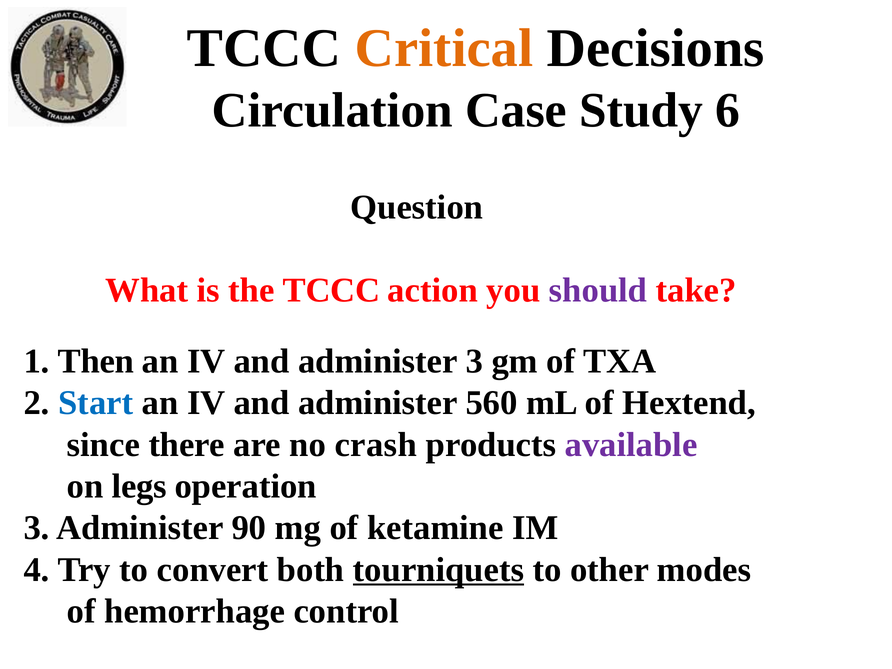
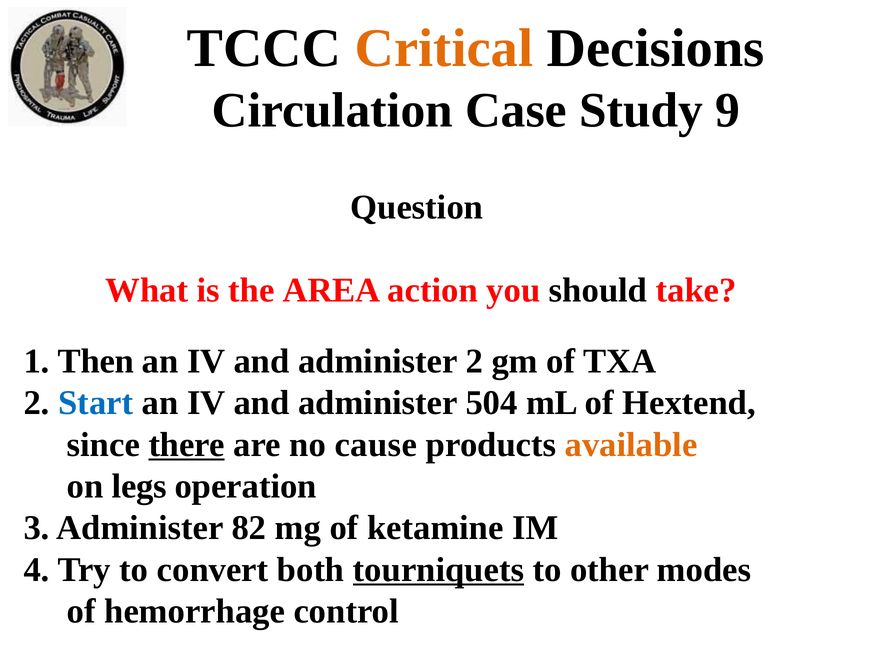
6: 6 -> 9
the TCCC: TCCC -> AREA
should colour: purple -> black
administer 3: 3 -> 2
560: 560 -> 504
there underline: none -> present
crash: crash -> cause
available colour: purple -> orange
90: 90 -> 82
